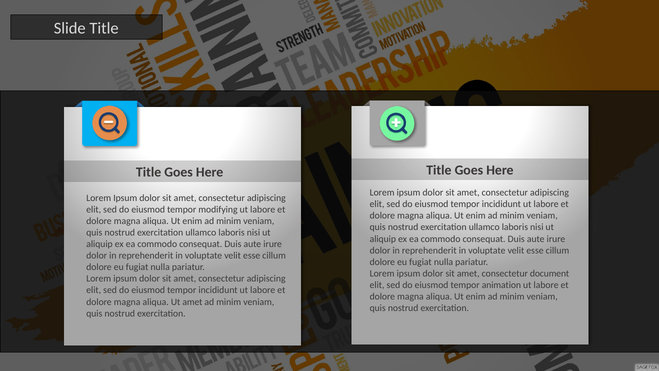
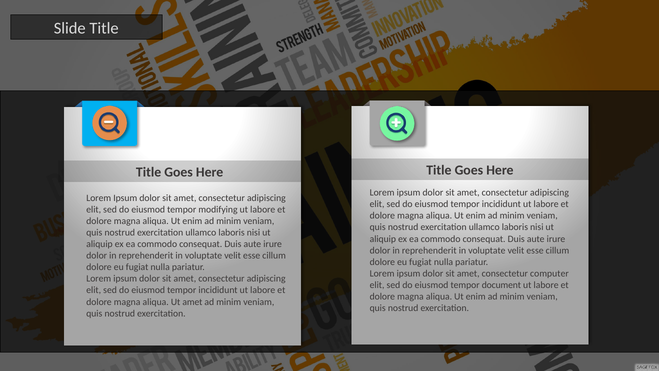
document: document -> computer
animation: animation -> document
